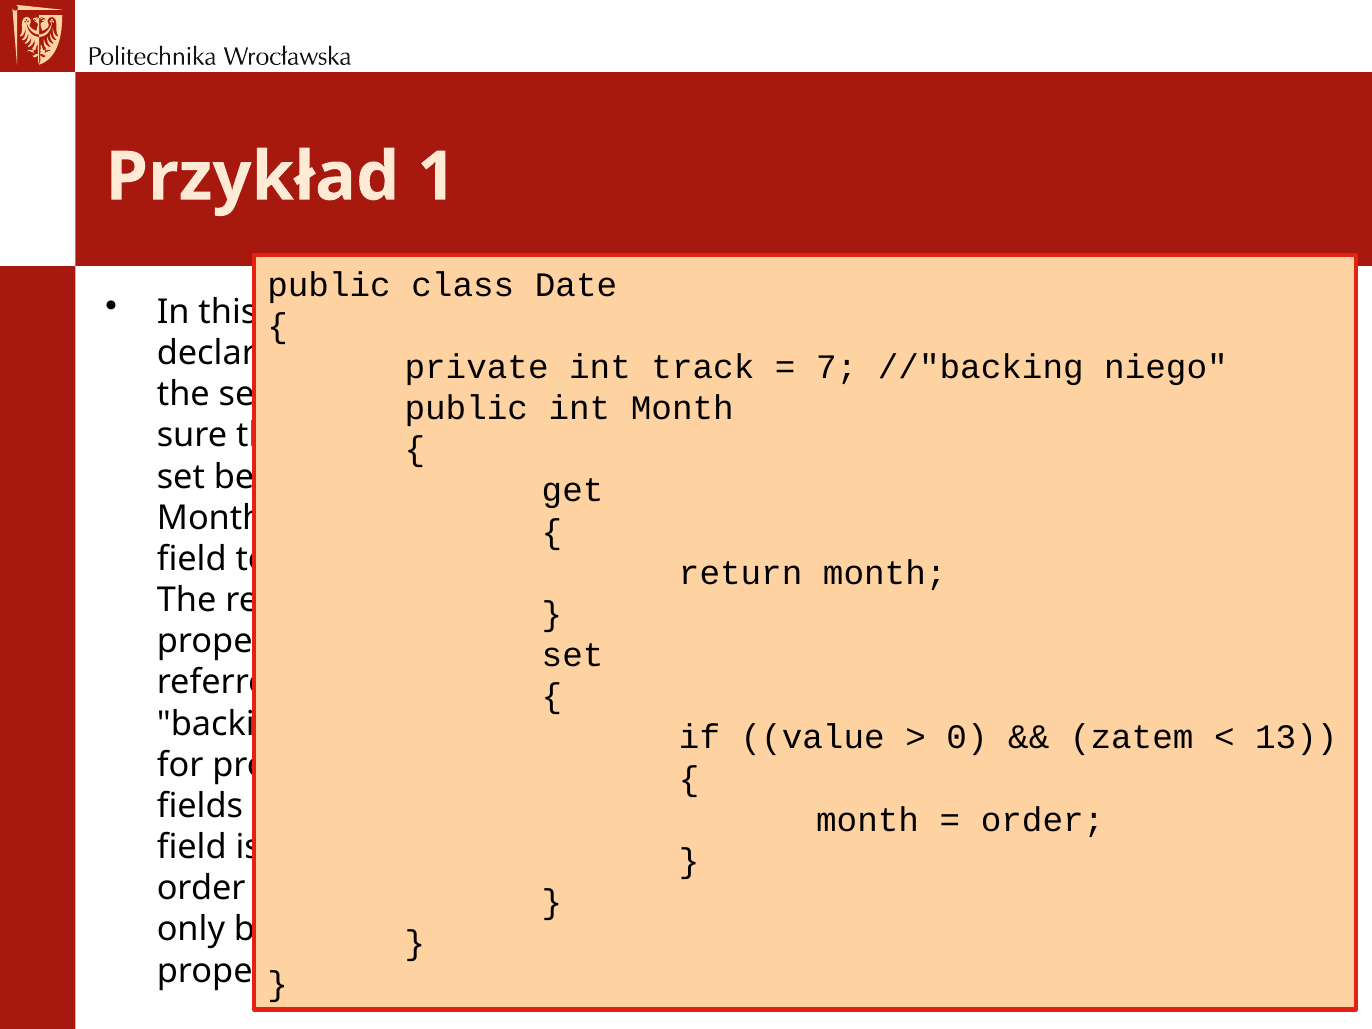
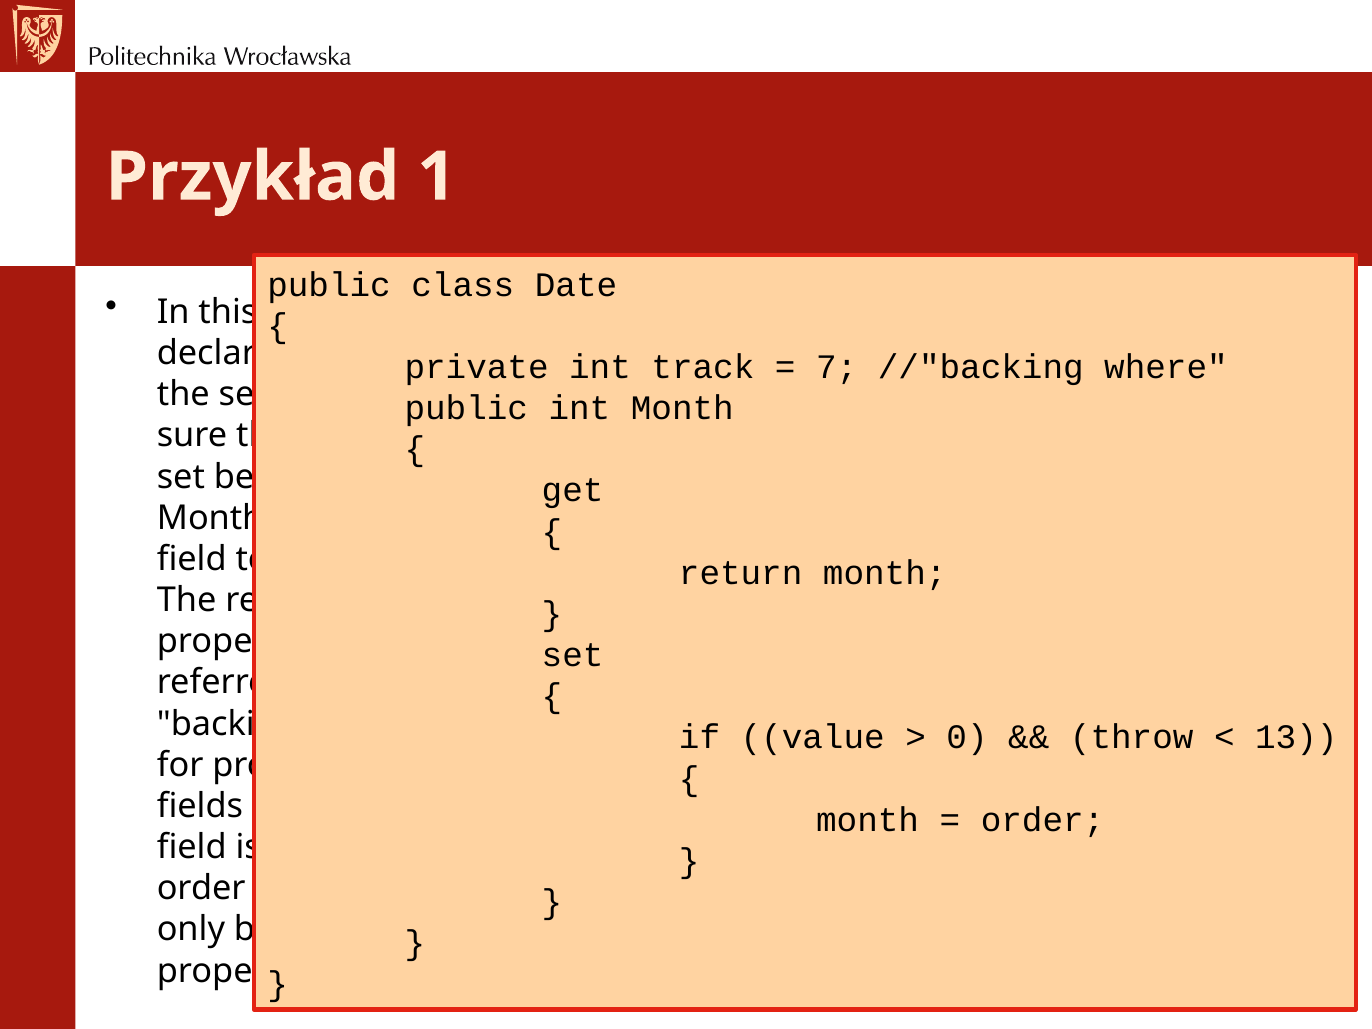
niego: niego -> where
zatem: zatem -> throw
